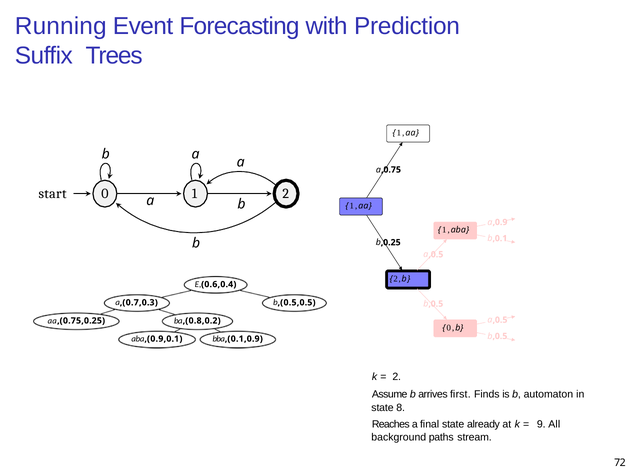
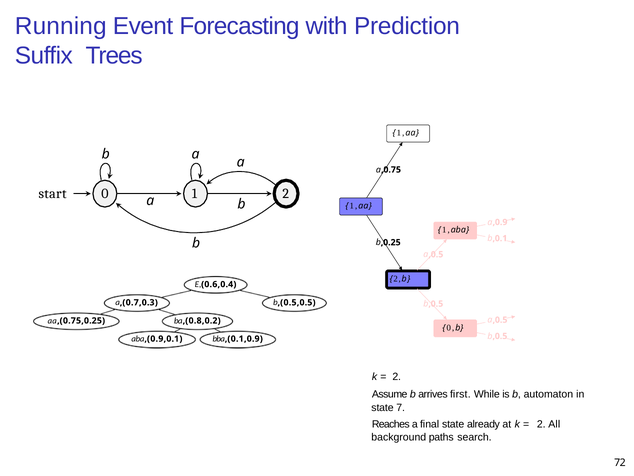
Finds: Finds -> While
8: 8 -> 7
9 at (541, 424): 9 -> 2
stream: stream -> search
